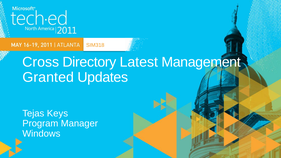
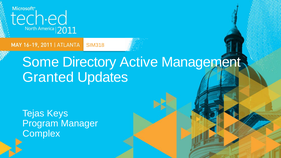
Cross: Cross -> Some
Latest: Latest -> Active
Windows: Windows -> Complex
